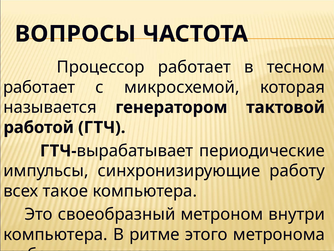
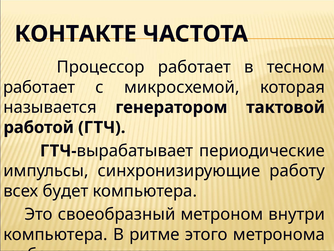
ВОПРОСЫ: ВОПРОСЫ -> КОНТАКТЕ
такое: такое -> будет
